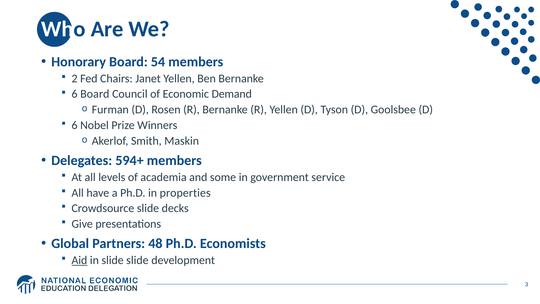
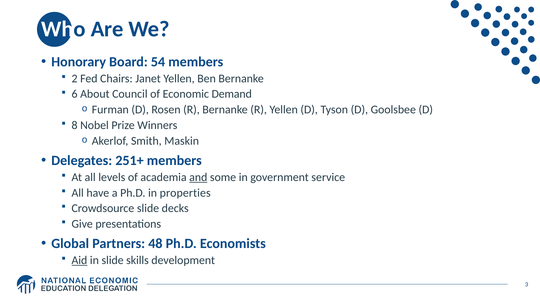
6 Board: Board -> About
6 at (75, 125): 6 -> 8
594+: 594+ -> 251+
and underline: none -> present
slide slide: slide -> skills
